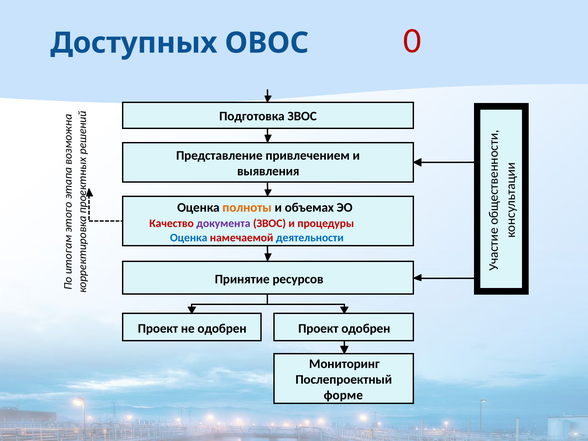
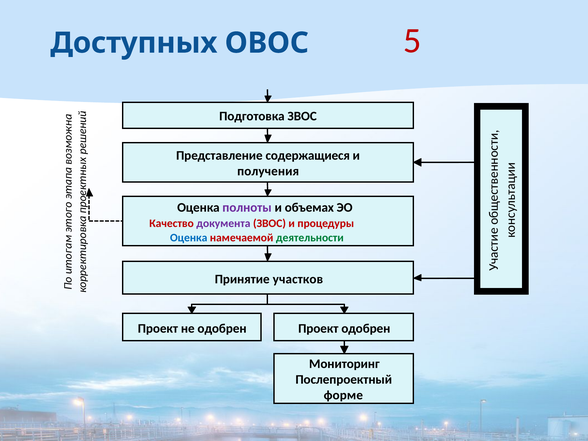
0: 0 -> 5
привлечением: привлечением -> содержащиеся
выявления: выявления -> получения
полноты colour: orange -> purple
деятельности colour: blue -> green
ресурсов: ресурсов -> участков
